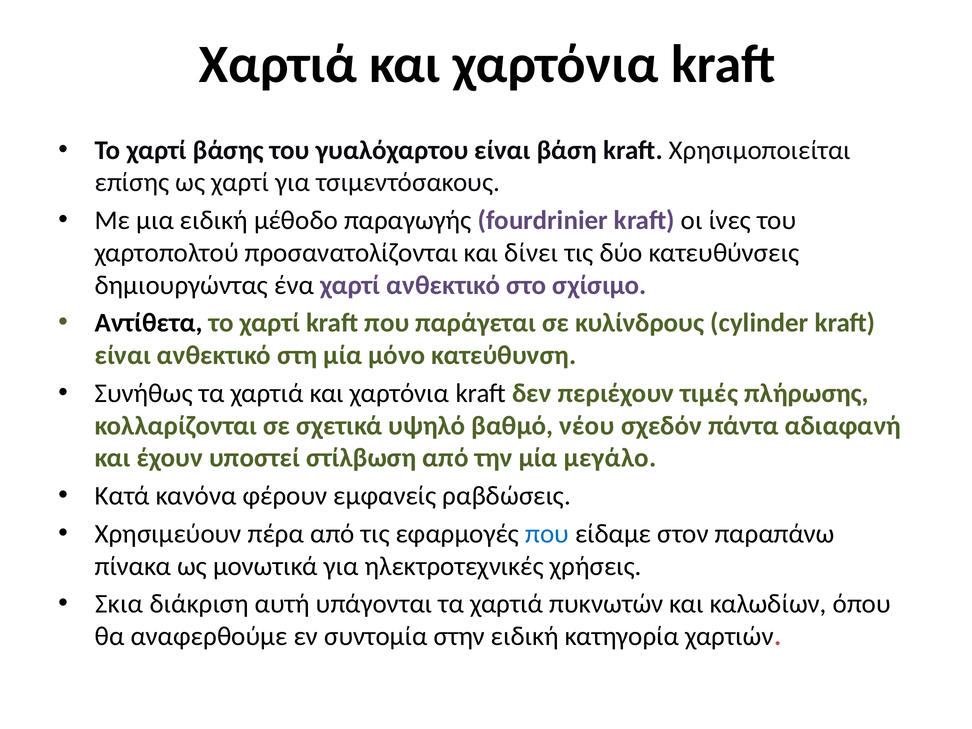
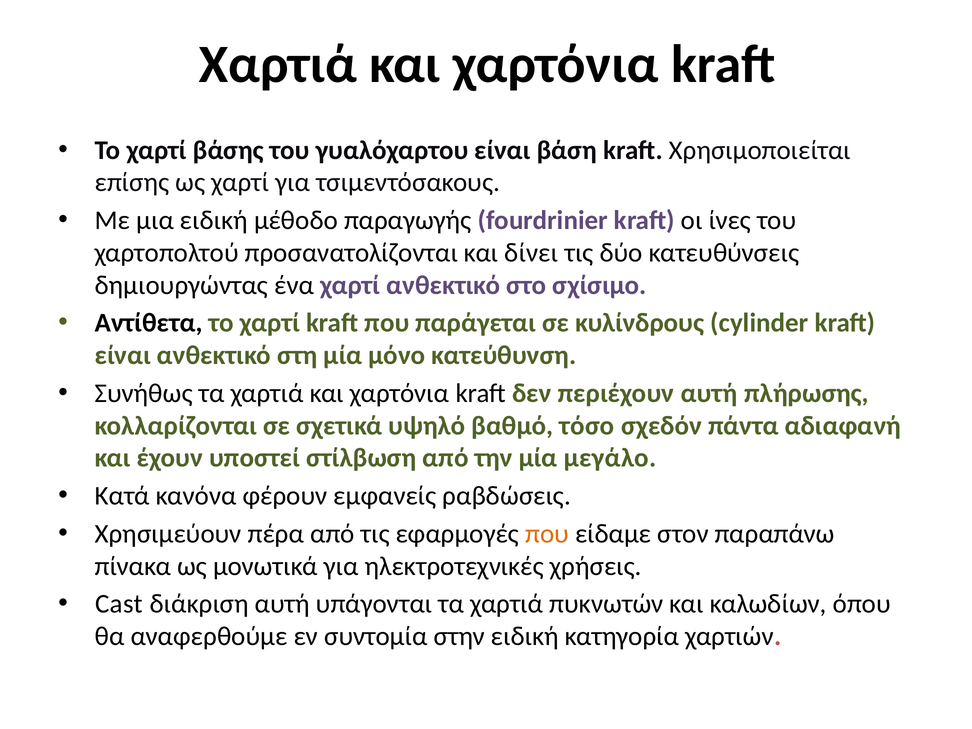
περιέχουν τιμές: τιμές -> αυτή
νέου: νέου -> τόσο
που at (547, 534) colour: blue -> orange
Σκια: Σκια -> Cast
